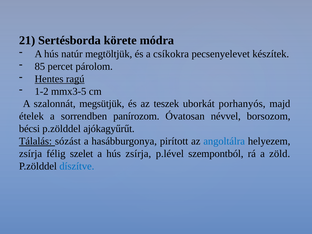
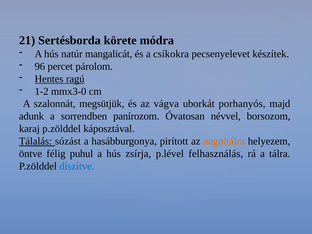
megtöltjük: megtöltjük -> mangalicát
85: 85 -> 96
mmx3-5: mmx3-5 -> mmx3-0
teszek: teszek -> vágva
ételek: ételek -> adunk
bécsi: bécsi -> karaj
ajókagyűrűt: ajókagyűrűt -> káposztával
angoltálra colour: blue -> orange
zsírja at (31, 154): zsírja -> öntve
szelet: szelet -> puhul
szempontból: szempontból -> felhasználás
zöld: zöld -> tálra
